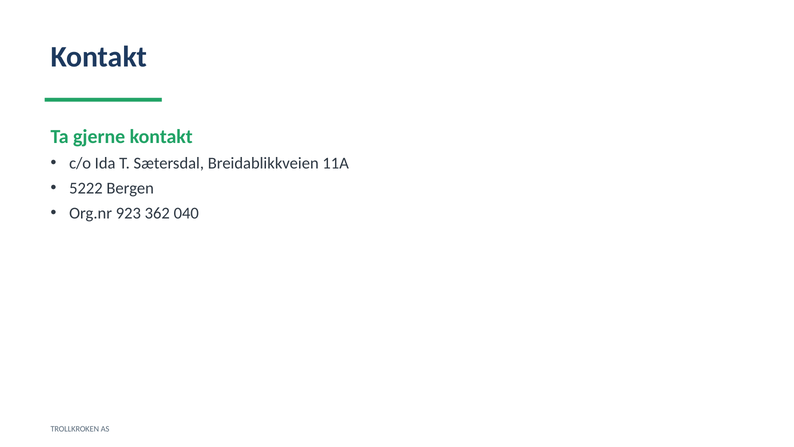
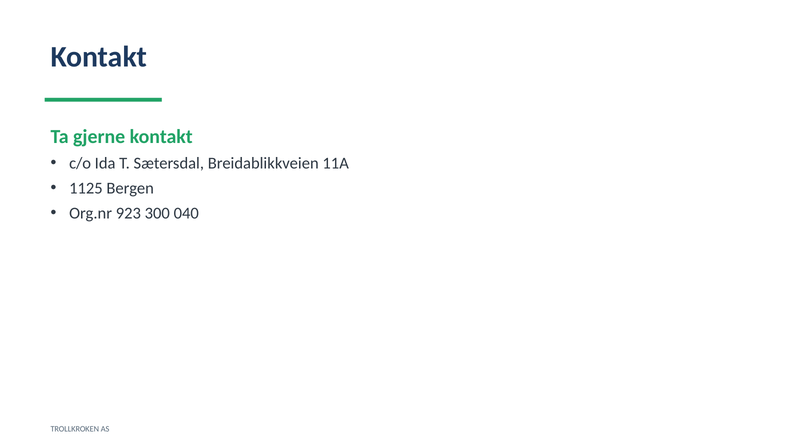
5222: 5222 -> 1125
362: 362 -> 300
